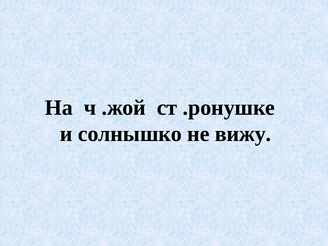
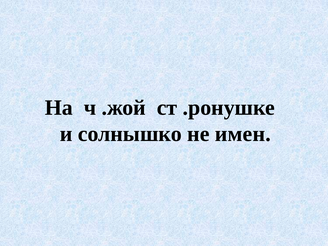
вижу: вижу -> имен
